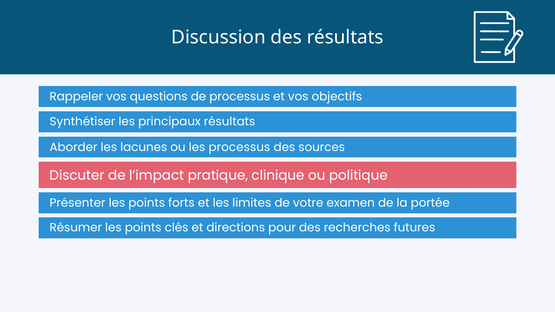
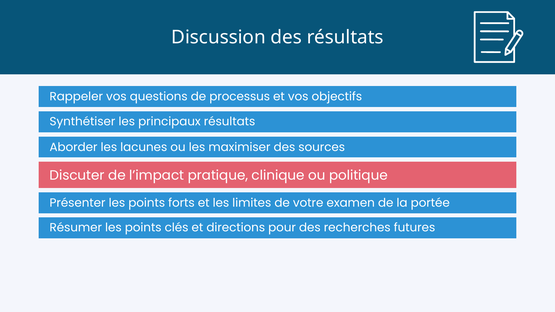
les processus: processus -> maximiser
